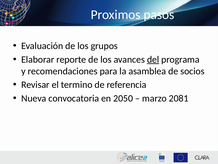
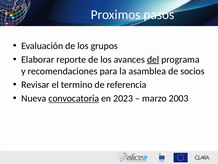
convocatoria underline: none -> present
2050: 2050 -> 2023
2081: 2081 -> 2003
